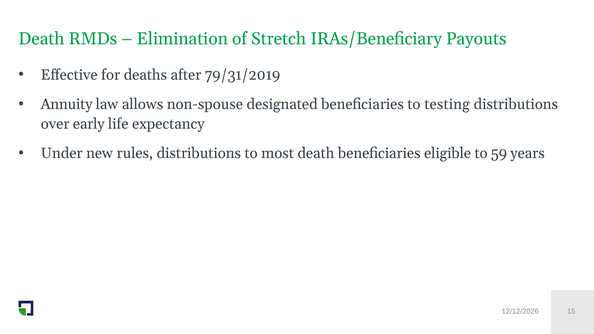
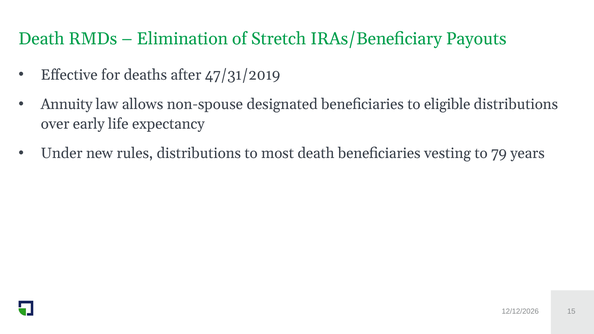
79/31/2019: 79/31/2019 -> 47/31/2019
testing: testing -> eligible
eligible: eligible -> vesting
59: 59 -> 79
